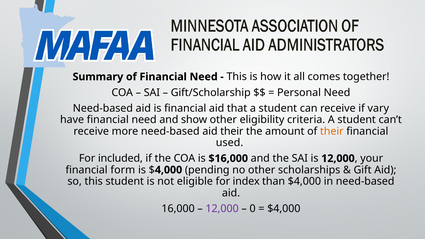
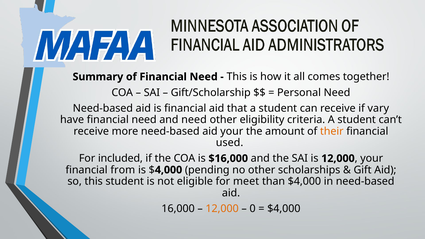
and show: show -> need
aid their: their -> your
form: form -> from
index: index -> meet
12,000 at (222, 209) colour: purple -> orange
